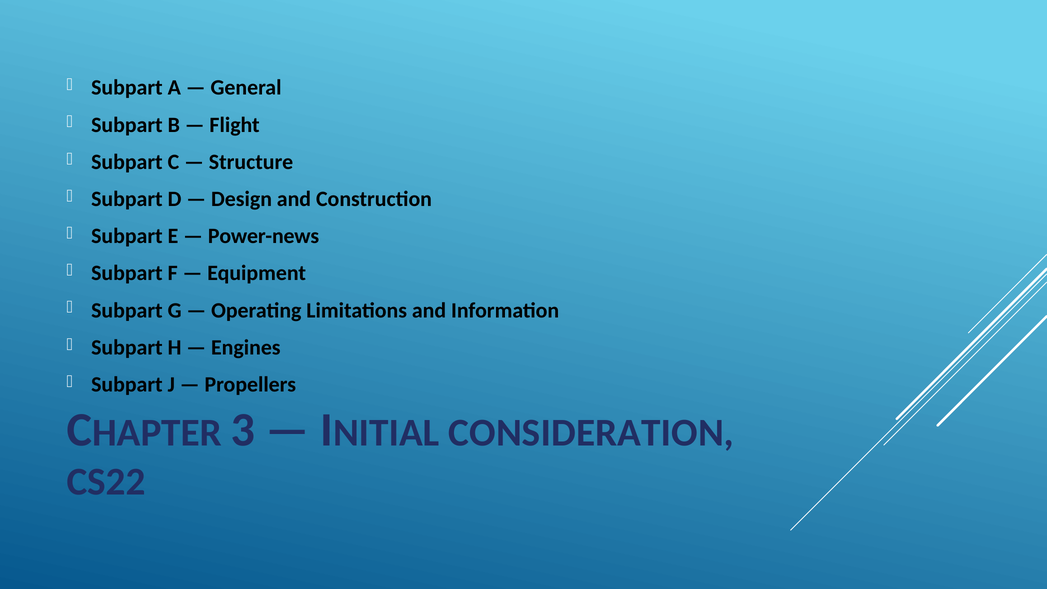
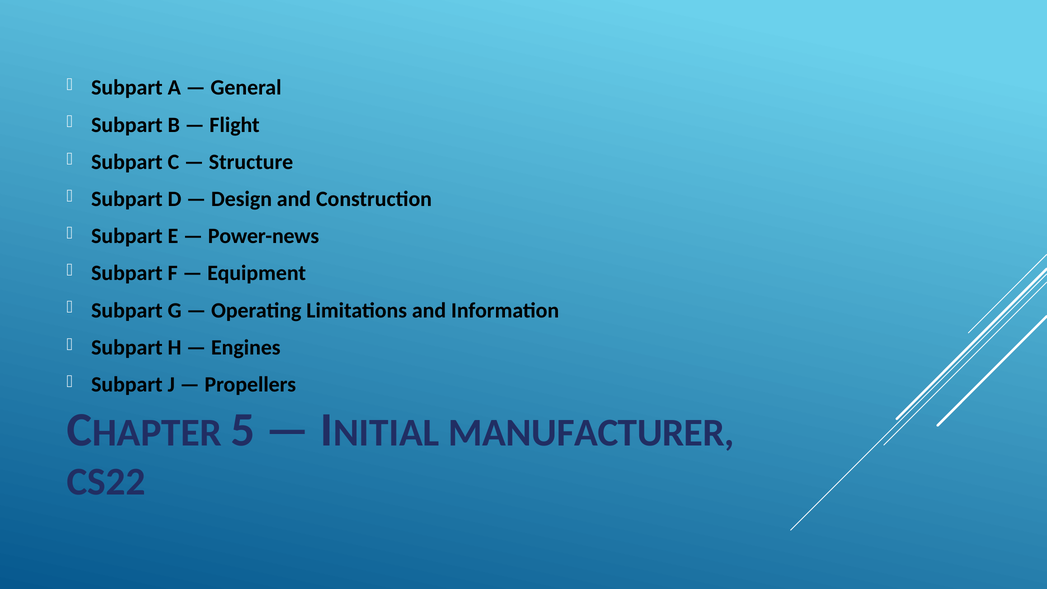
3: 3 -> 5
CONSIDERATION: CONSIDERATION -> MANUFACTURER
